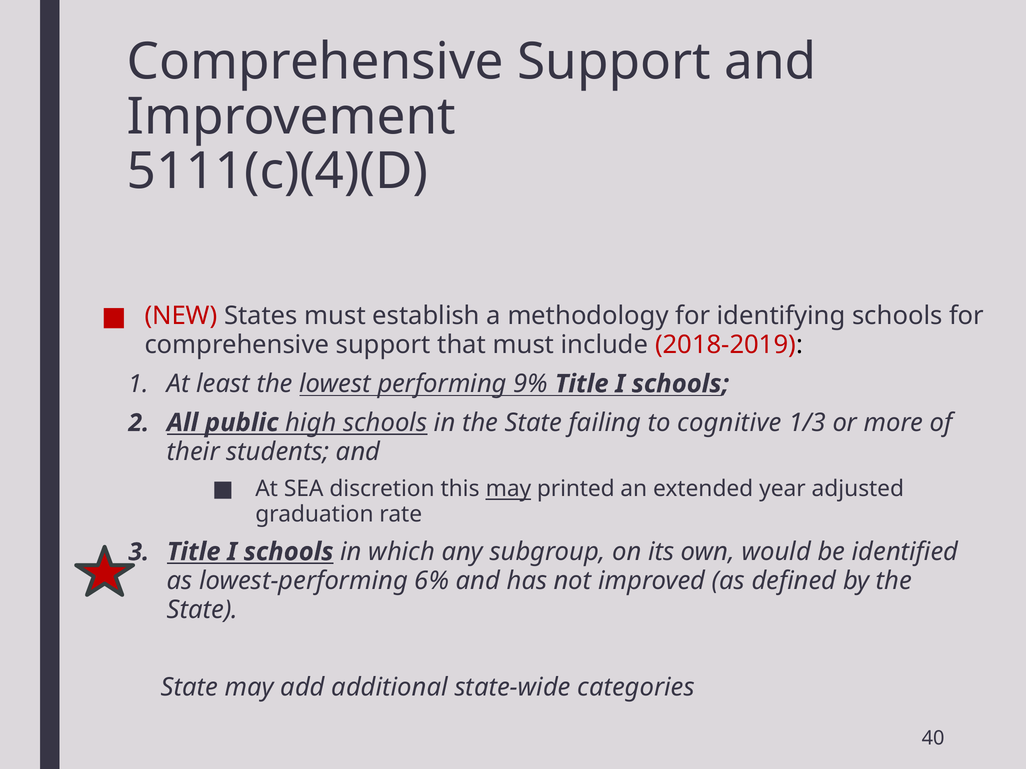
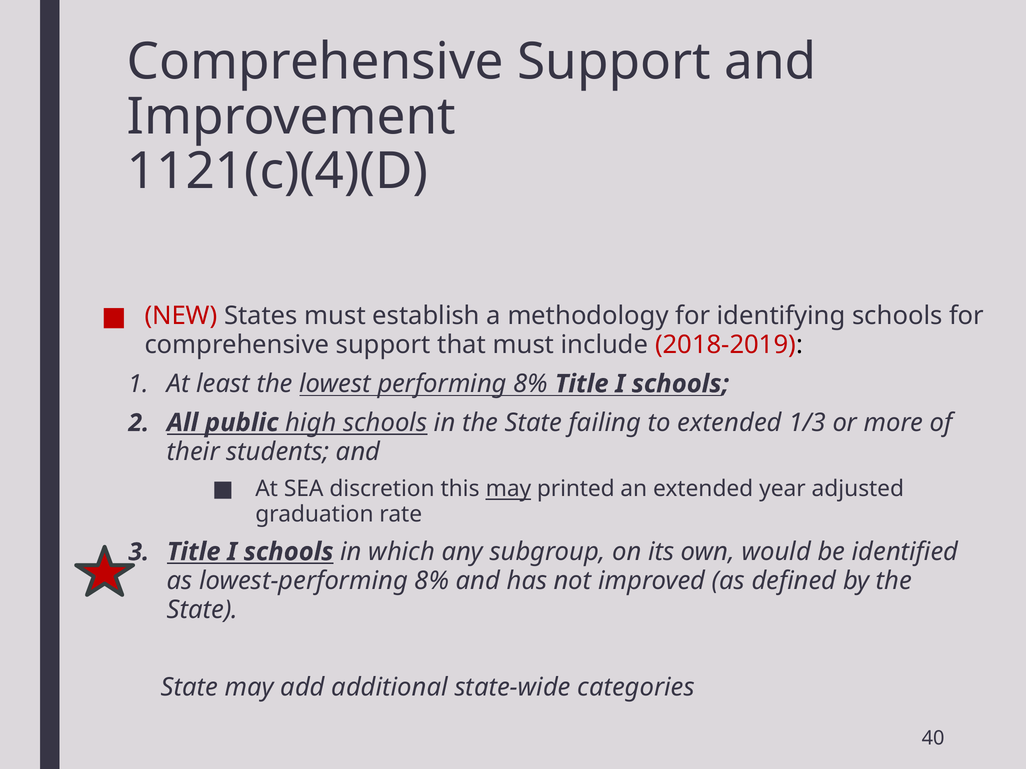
5111(c)(4)(D: 5111(c)(4)(D -> 1121(c)(4)(D
performing 9%: 9% -> 8%
to cognitive: cognitive -> extended
lowest-performing 6%: 6% -> 8%
